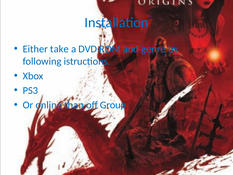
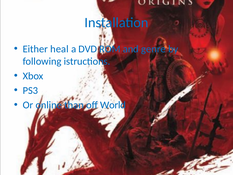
take: take -> heal
Group: Group -> World
